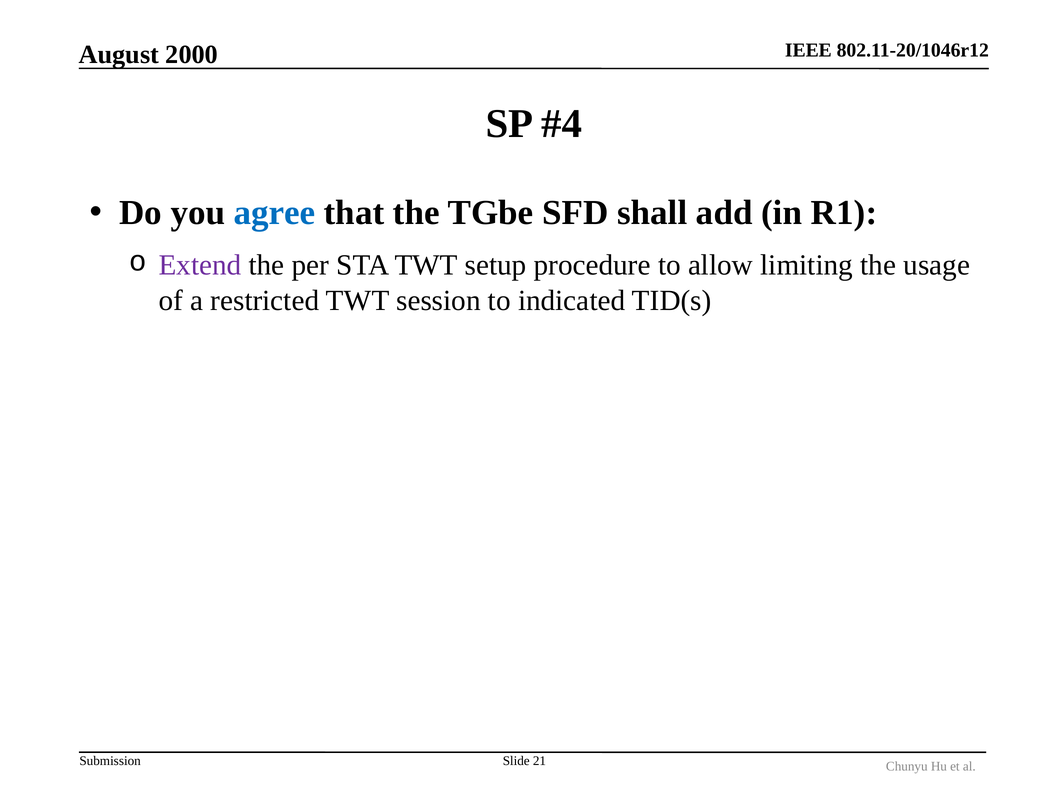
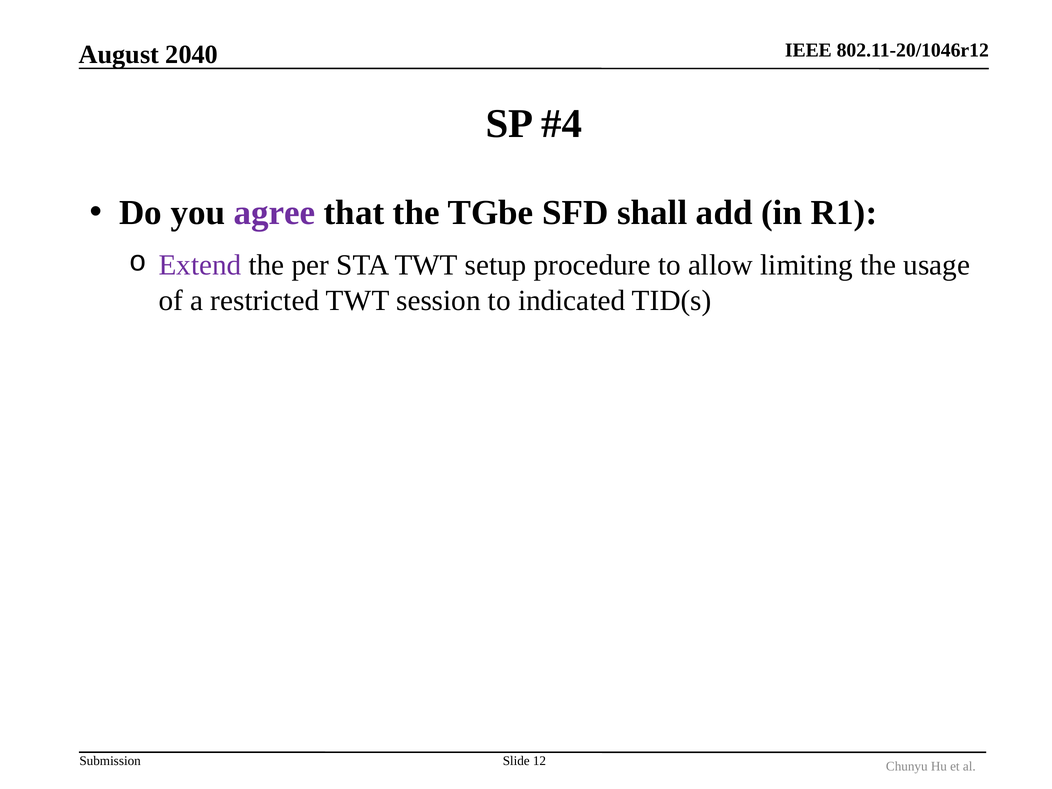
2000: 2000 -> 2040
agree colour: blue -> purple
21: 21 -> 12
